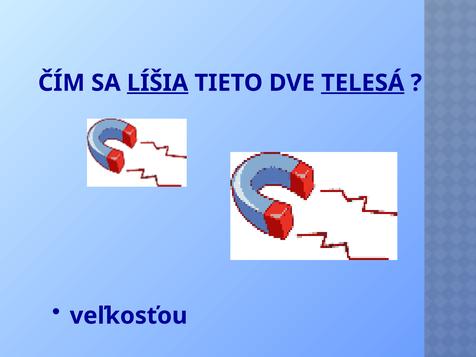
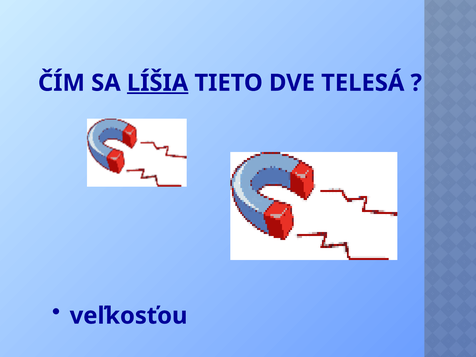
TELESÁ underline: present -> none
